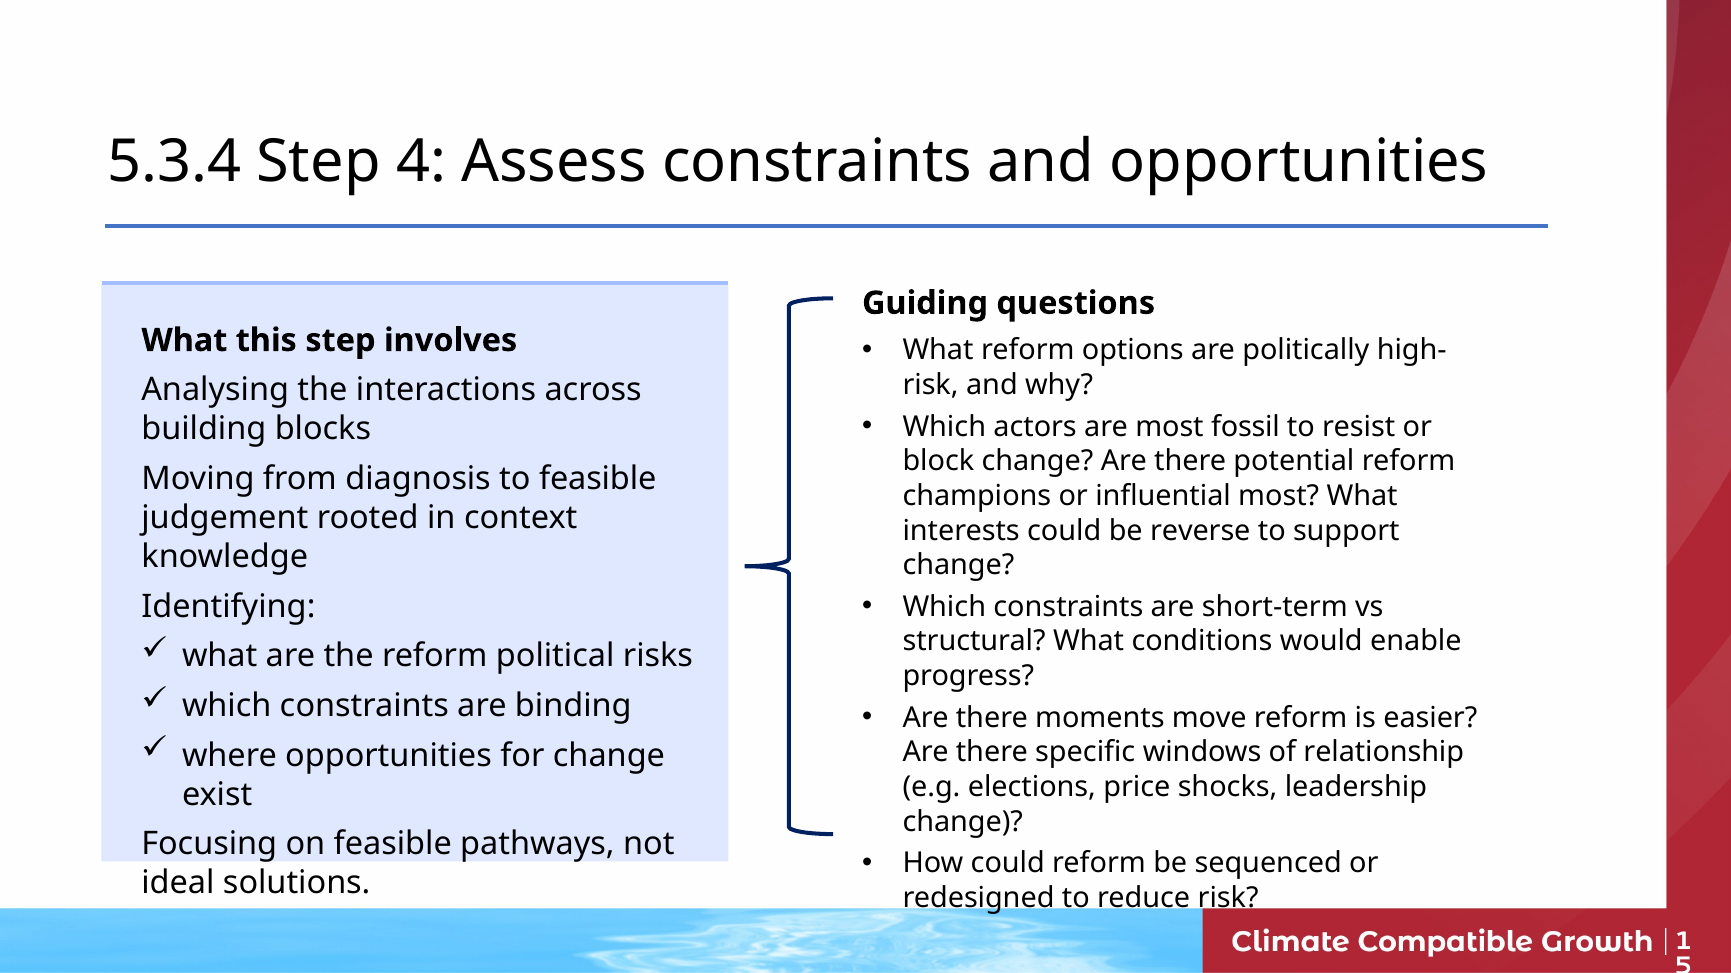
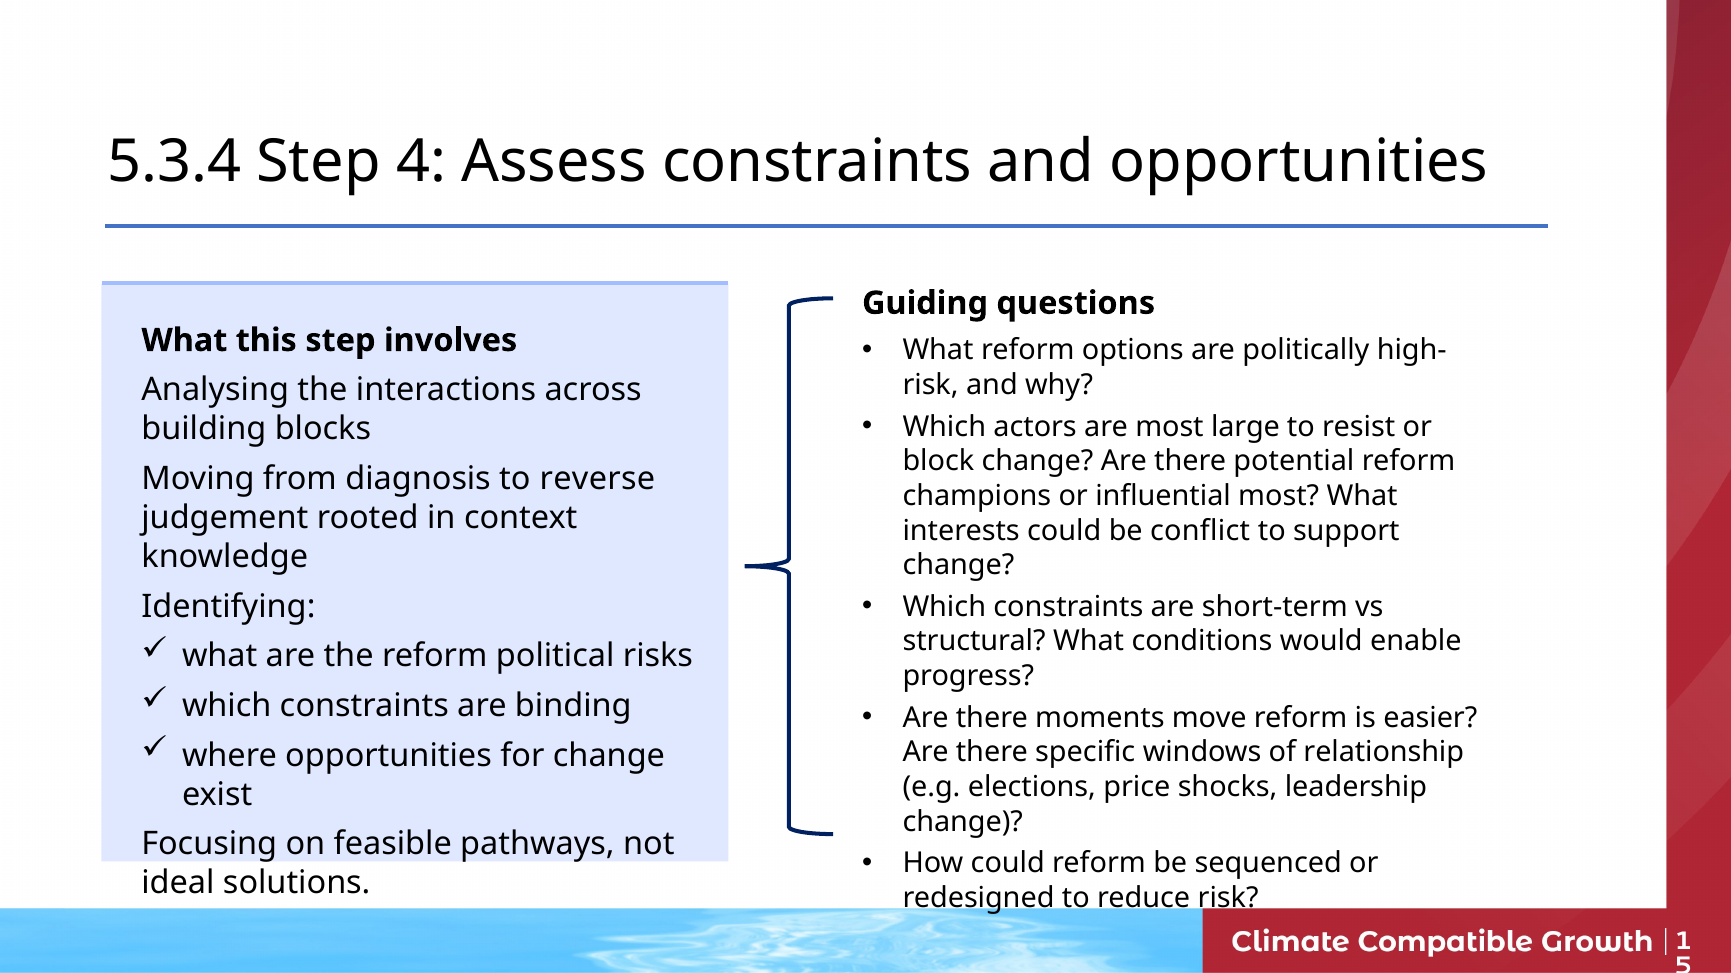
fossil: fossil -> large
to feasible: feasible -> reverse
reverse: reverse -> conflict
